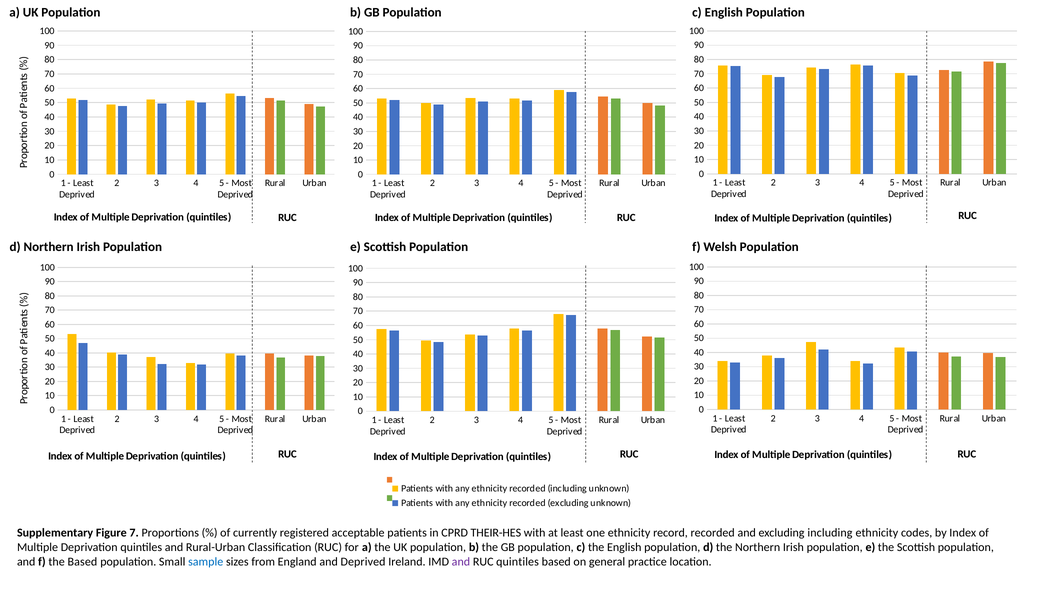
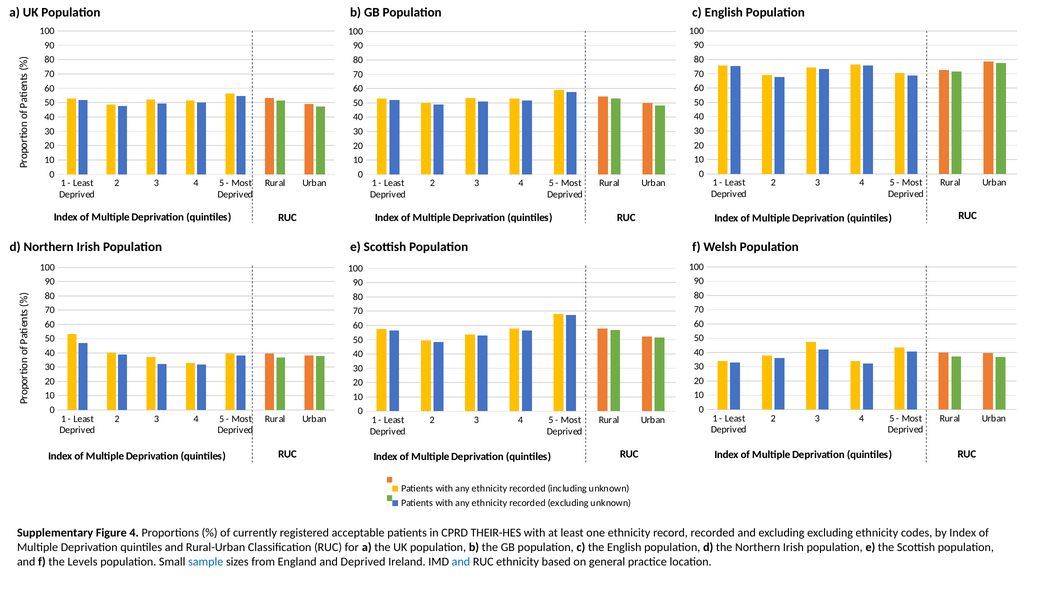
Figure 7: 7 -> 4
excluding including: including -> excluding
the Based: Based -> Levels
and at (461, 562) colour: purple -> blue
RUC quintiles: quintiles -> ethnicity
